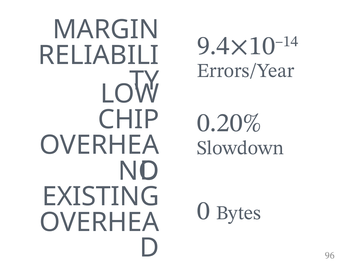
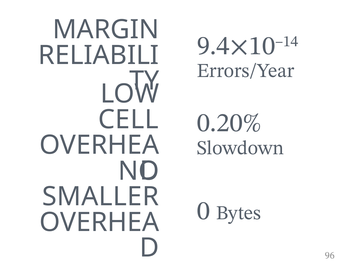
CHIP: CHIP -> CELL
EXISTING: EXISTING -> SMALLER
